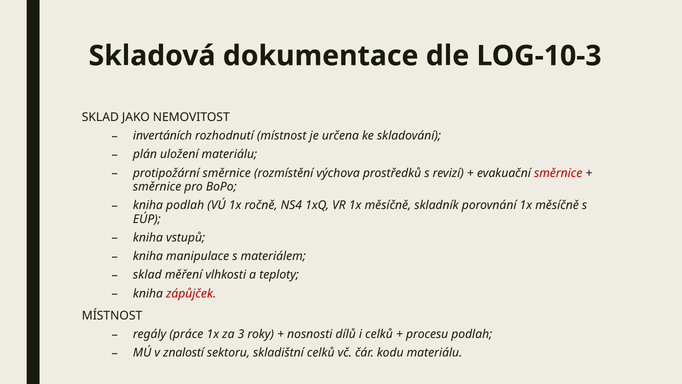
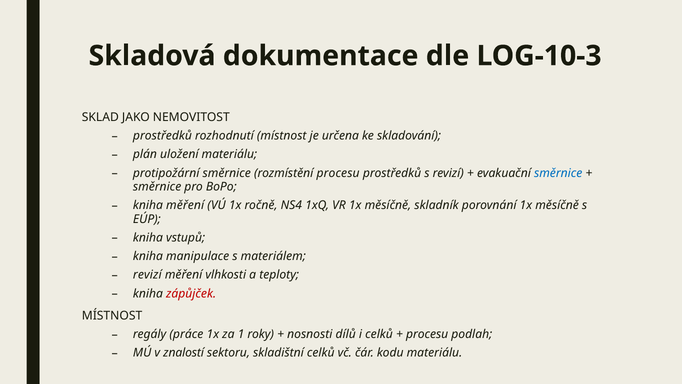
invertáních at (163, 136): invertáních -> prostředků
rozmístění výchova: výchova -> procesu
směrnice at (558, 173) colour: red -> blue
kniha podlah: podlah -> měření
sklad at (147, 275): sklad -> revizí
3: 3 -> 1
